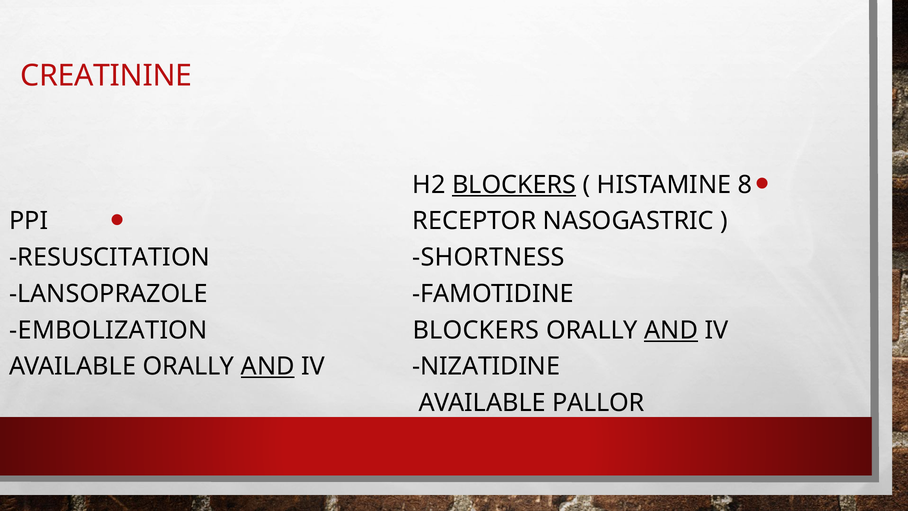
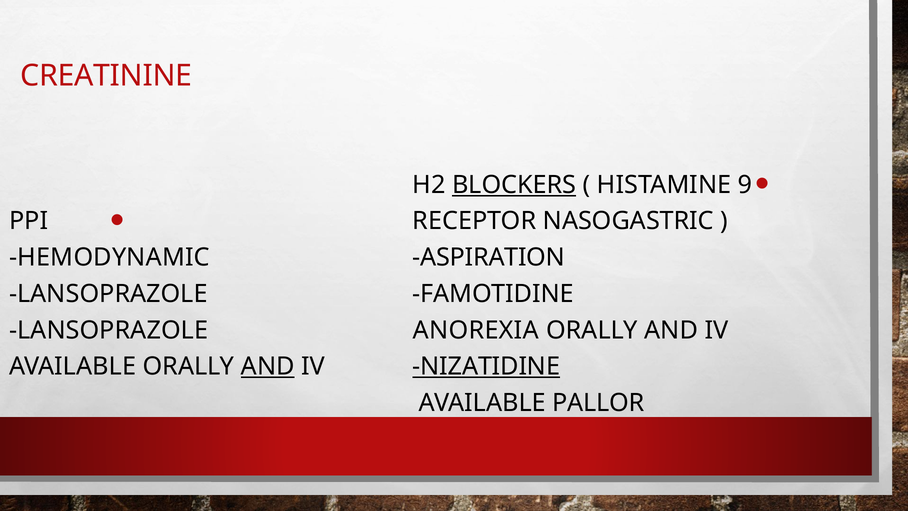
8: 8 -> 9
RESUSCITATION: RESUSCITATION -> HEMODYNAMIC
SHORTNESS: SHORTNESS -> ASPIRATION
EMBOLIZATION at (108, 330): EMBOLIZATION -> LANSOPRAZOLE
BLOCKERS at (476, 330): BLOCKERS -> ANOREXIA
AND at (671, 330) underline: present -> none
NIZATIDINE underline: none -> present
